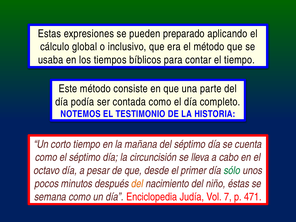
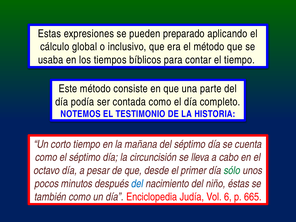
del at (137, 184) colour: orange -> blue
semana: semana -> también
7: 7 -> 6
471: 471 -> 665
